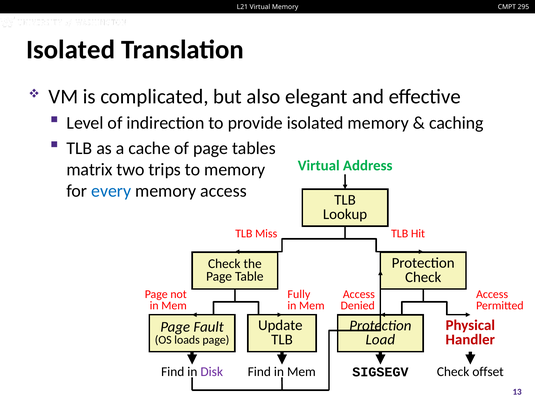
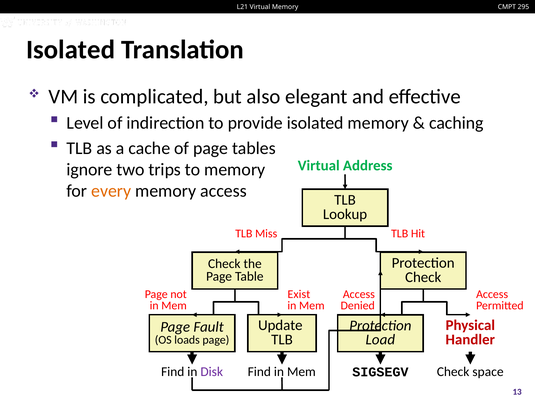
matrix: matrix -> ignore
every colour: blue -> orange
Fully: Fully -> Exist
offset: offset -> space
